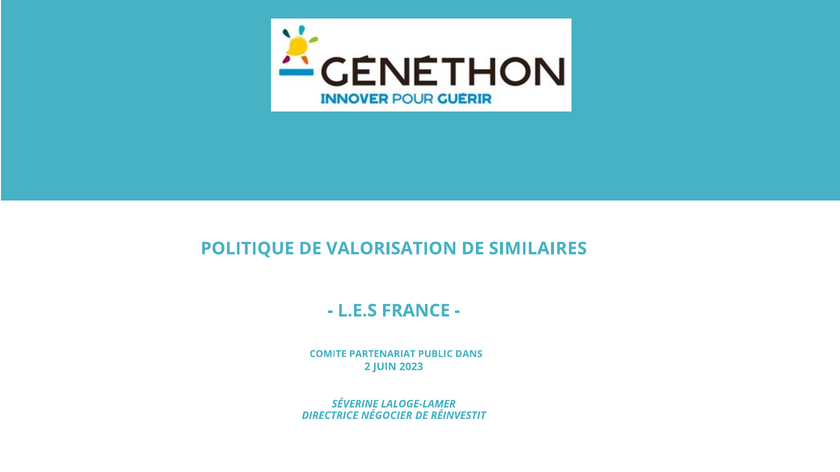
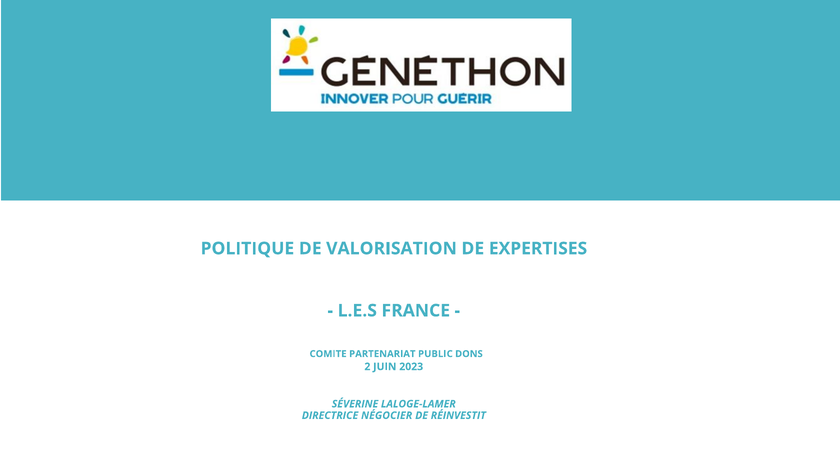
SIMILAIRES: SIMILAIRES -> EXPERTISES
DANS: DANS -> DONS
